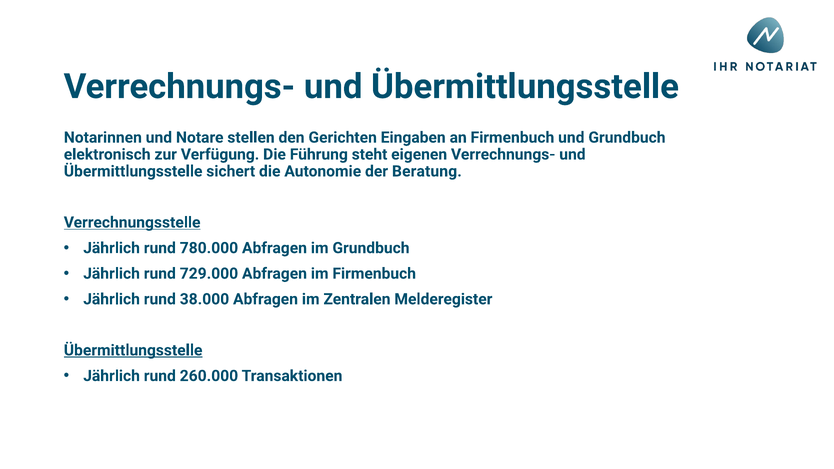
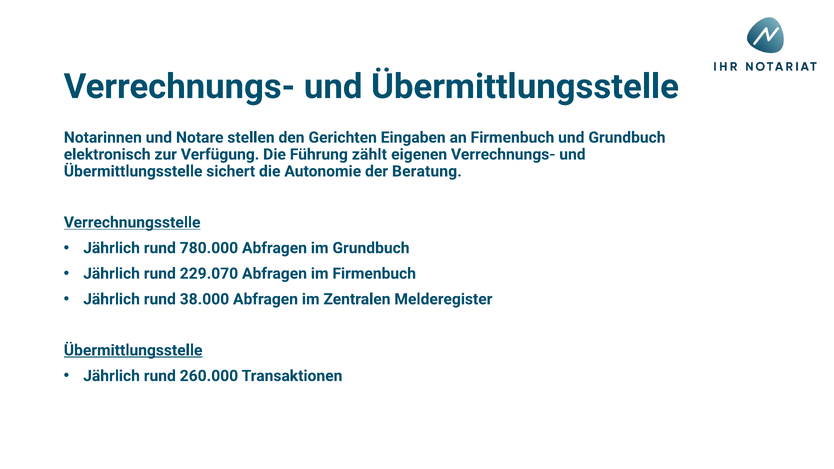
steht: steht -> zählt
729.000: 729.000 -> 229.070
